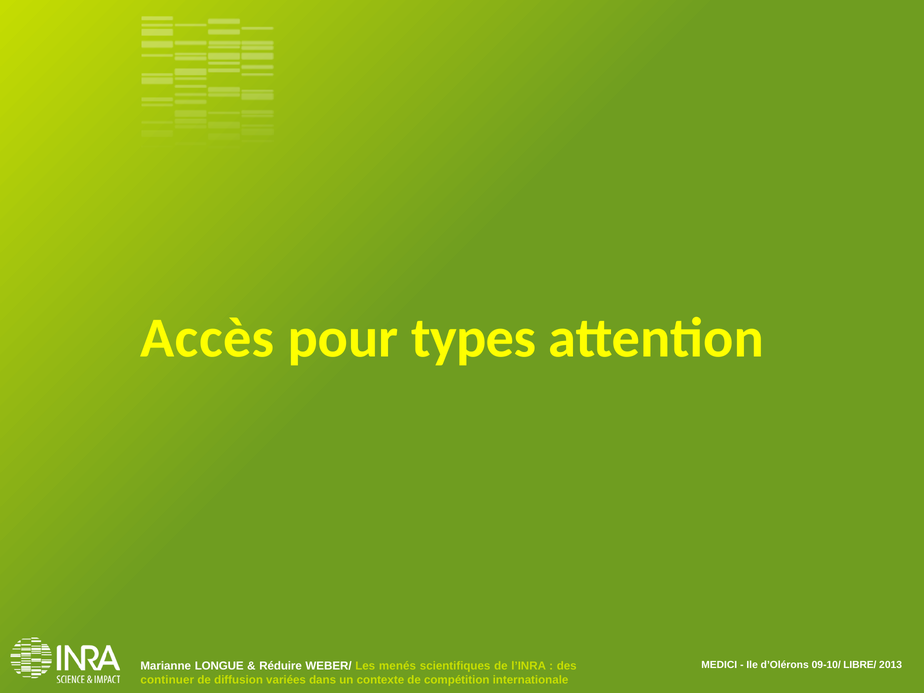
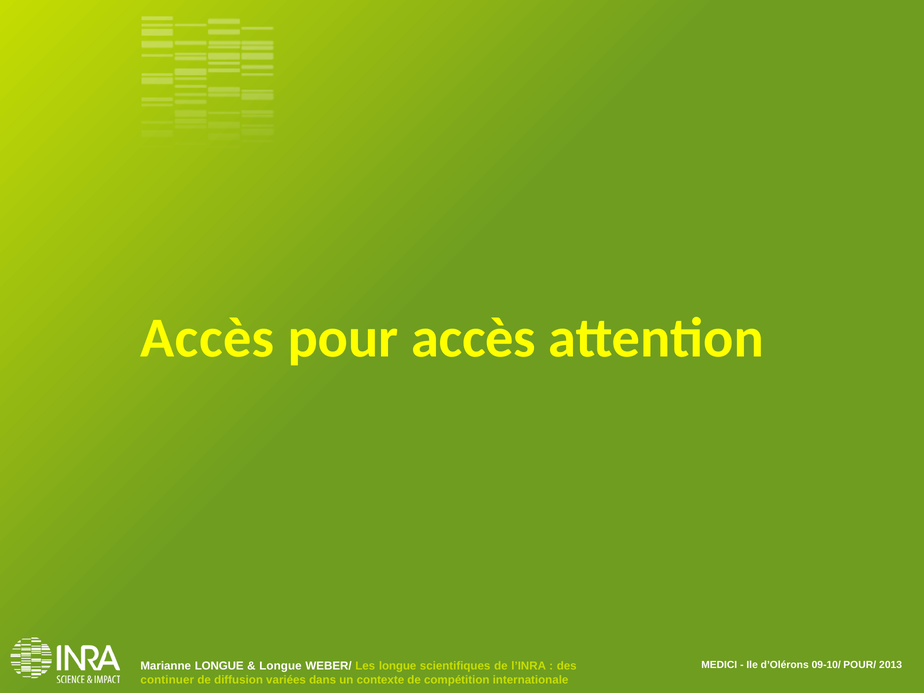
pour types: types -> accès
LIBRE/: LIBRE/ -> POUR/
Réduire at (281, 666): Réduire -> Longue
Les menés: menés -> longue
